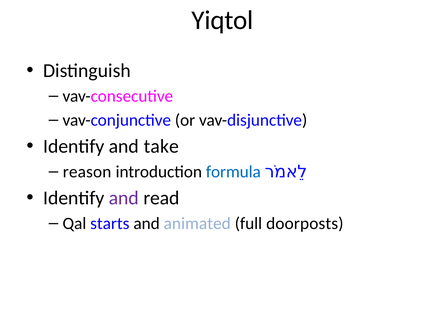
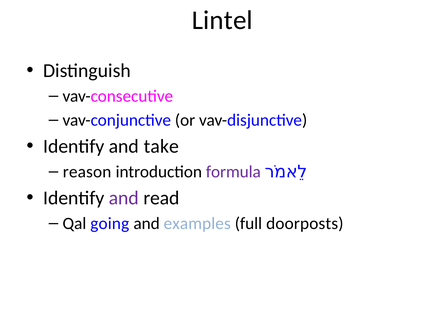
Yiqtol: Yiqtol -> Lintel
formula colour: blue -> purple
starts: starts -> going
animated: animated -> examples
